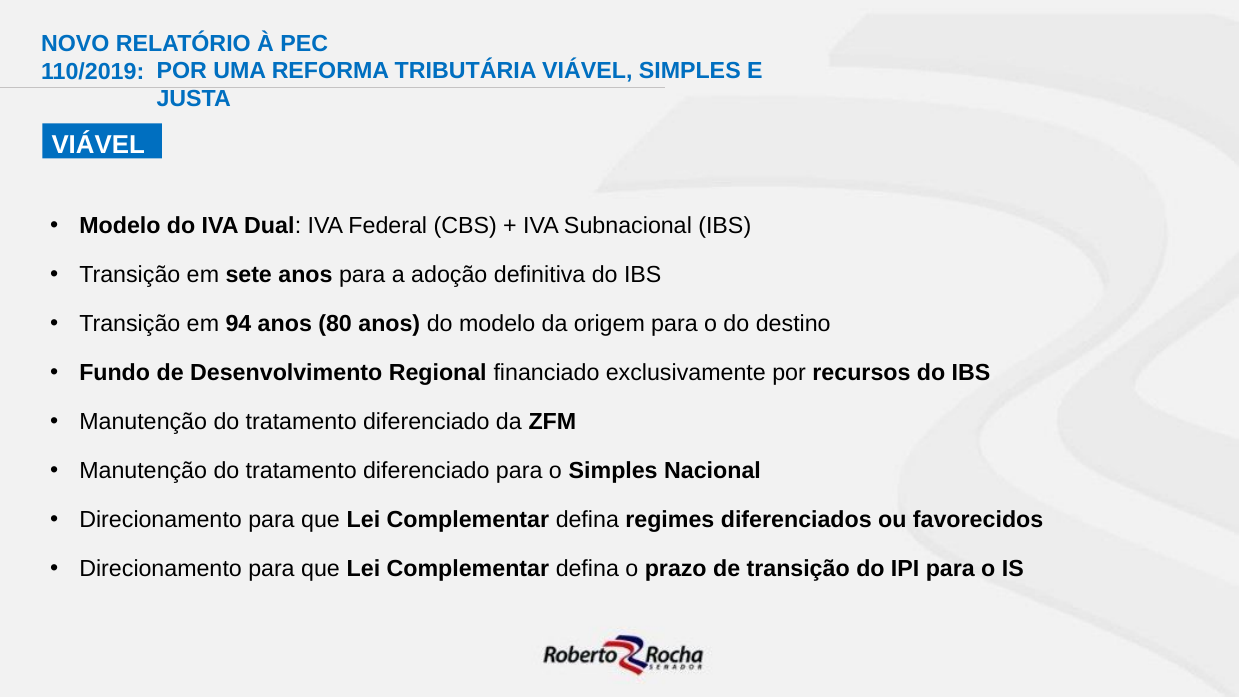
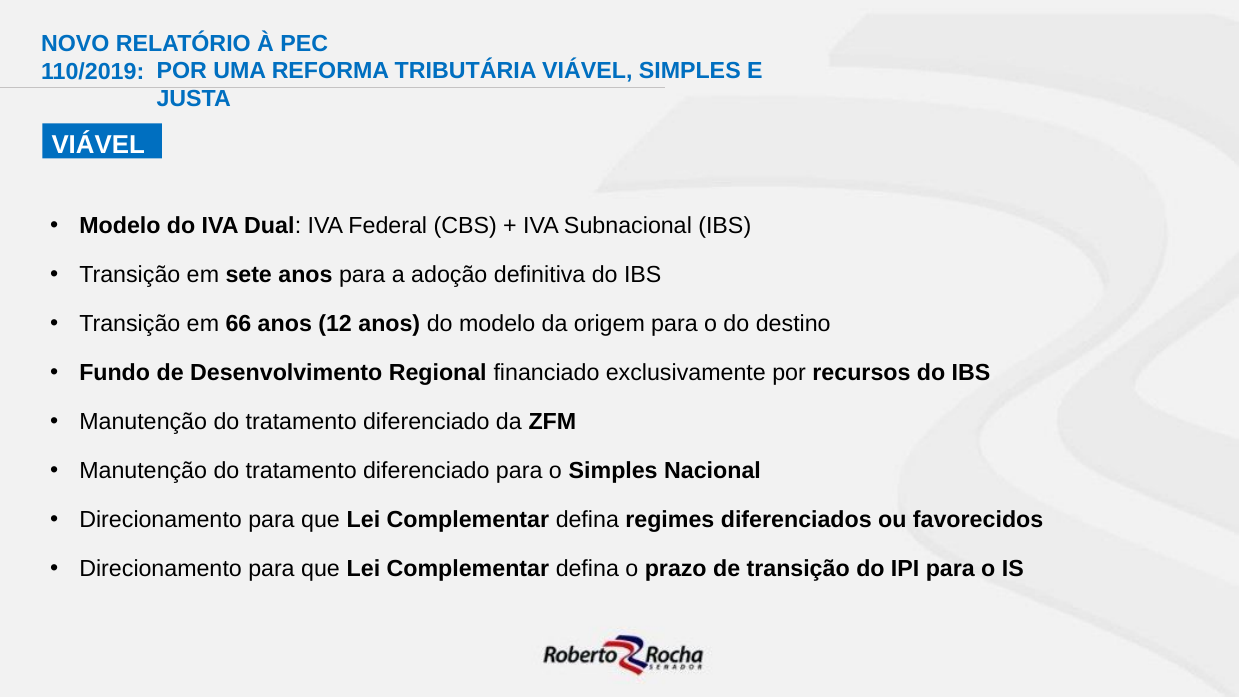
94: 94 -> 66
80: 80 -> 12
